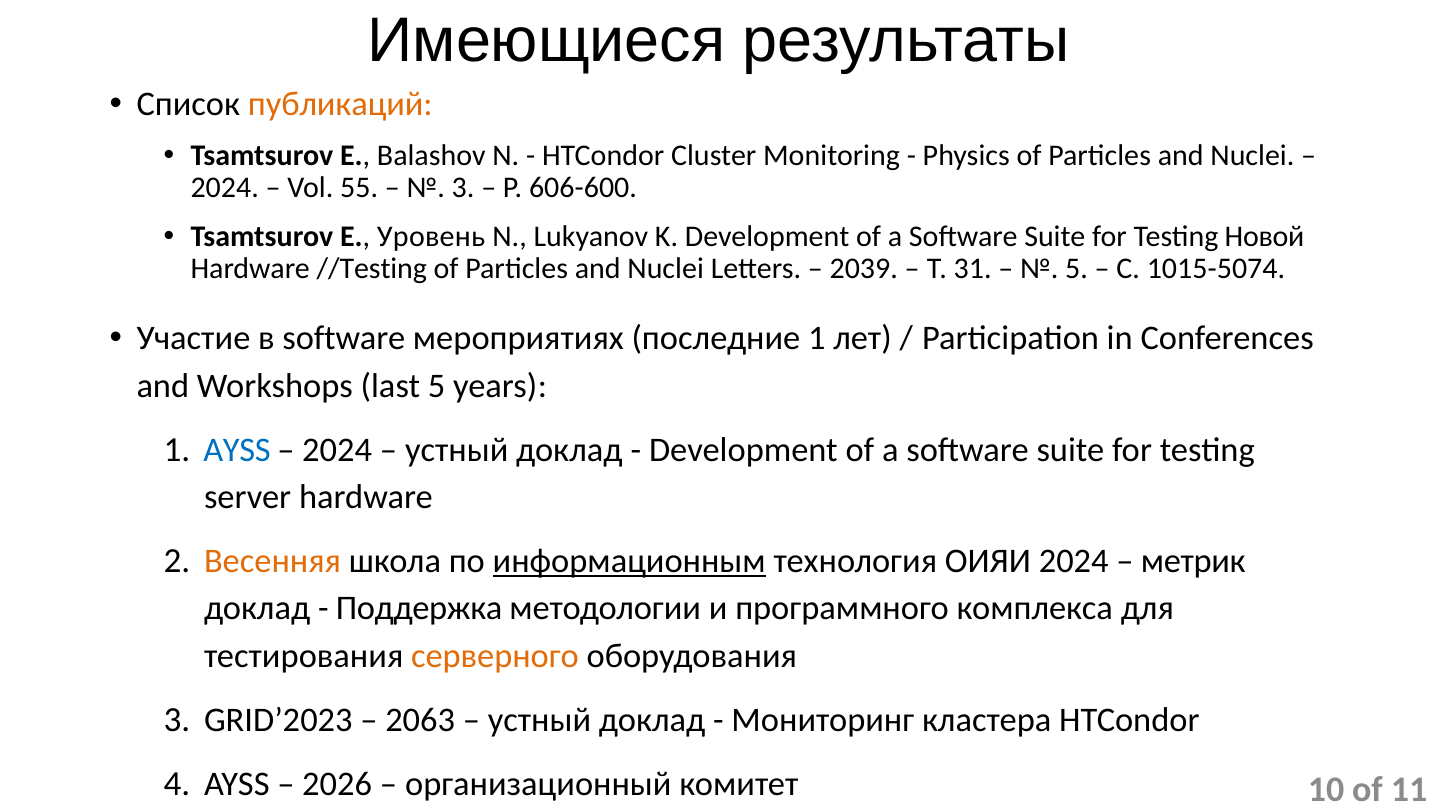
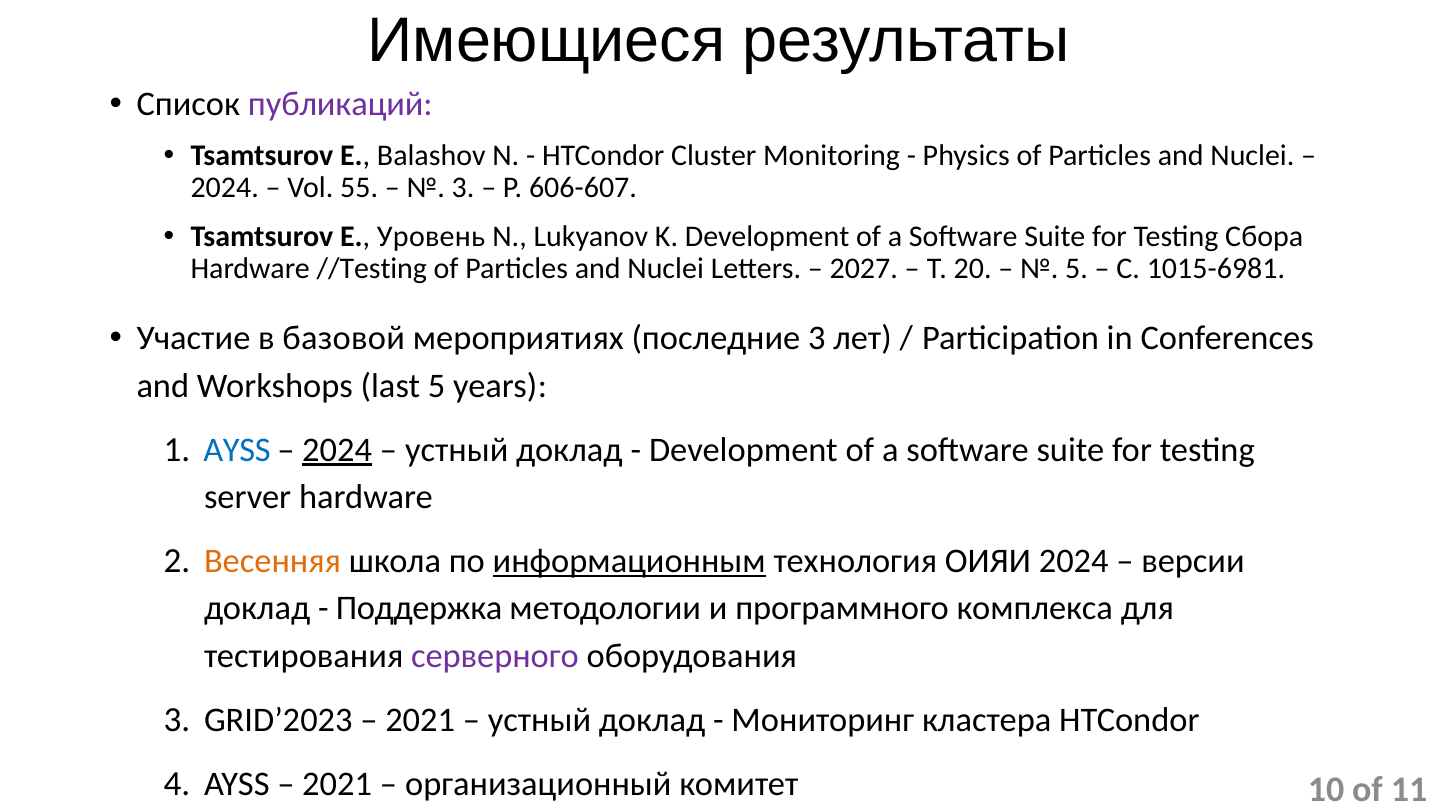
публикаций colour: orange -> purple
606-600: 606-600 -> 606-607
Новой: Новой -> Сбора
2039: 2039 -> 2027
31: 31 -> 20
1015-5074: 1015-5074 -> 1015-6981
в software: software -> базовой
последние 1: 1 -> 3
2024 at (337, 450) underline: none -> present
метрик: метрик -> версии
серверного colour: orange -> purple
2063 at (420, 720): 2063 -> 2021
2026 at (337, 784): 2026 -> 2021
